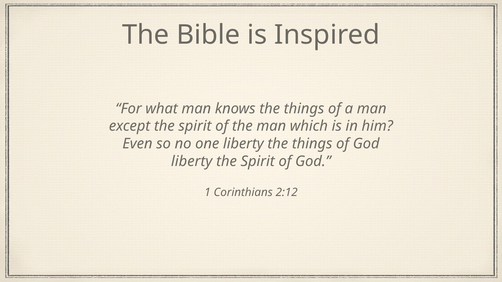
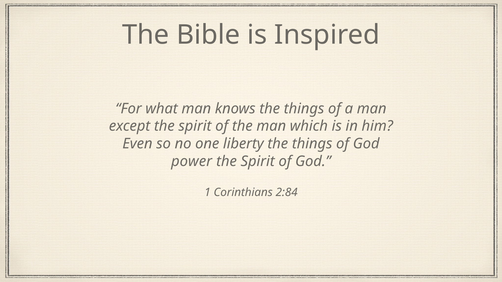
liberty at (192, 161): liberty -> power
2:12: 2:12 -> 2:84
